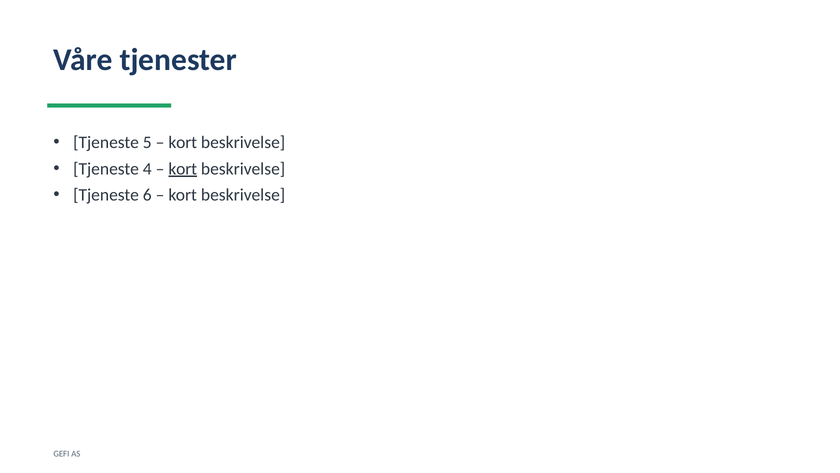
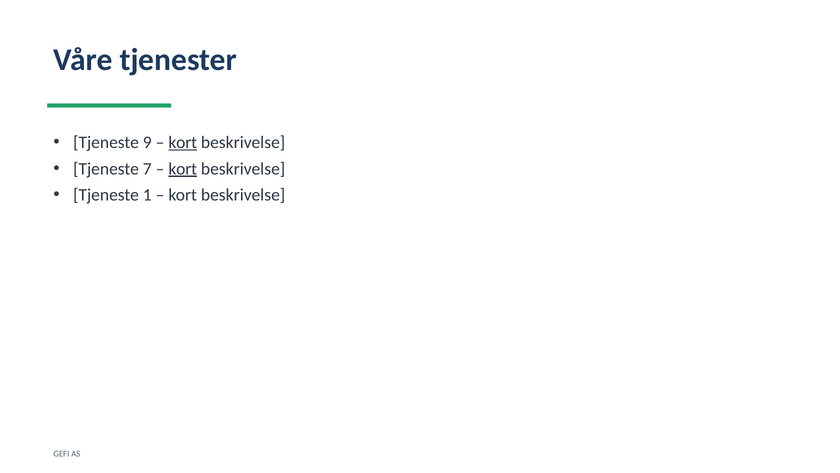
5: 5 -> 9
kort at (183, 142) underline: none -> present
4: 4 -> 7
6: 6 -> 1
